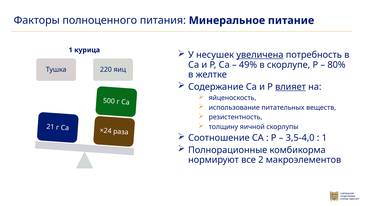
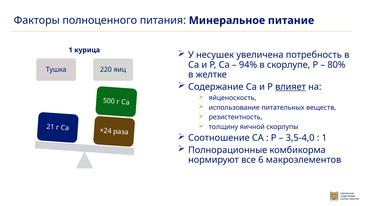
увеличена underline: present -> none
49%: 49% -> 94%
2: 2 -> 6
